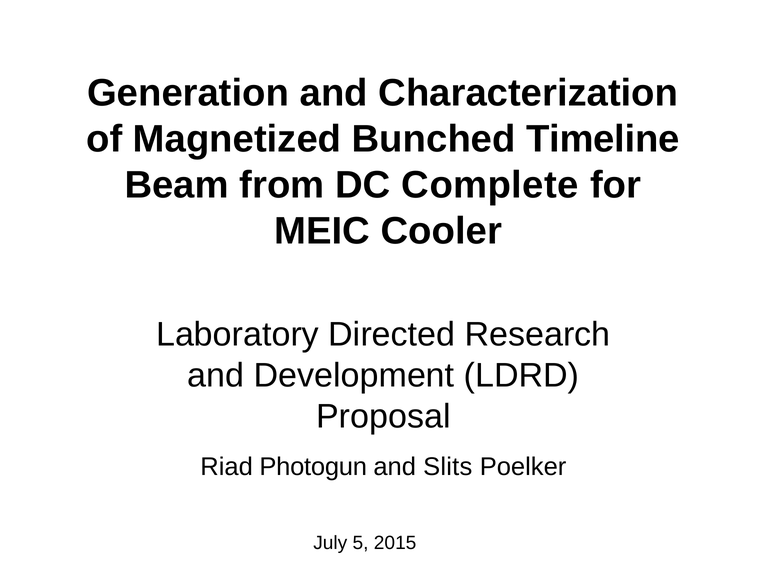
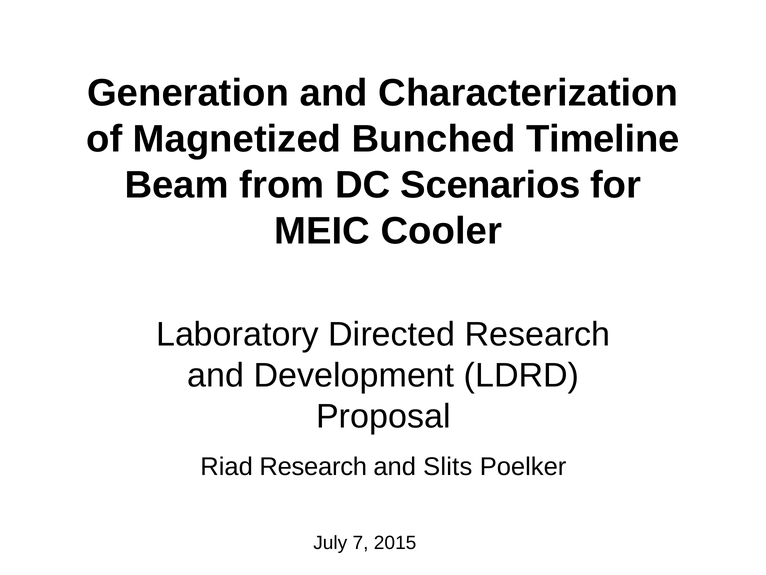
Complete: Complete -> Scenarios
Riad Photogun: Photogun -> Research
5: 5 -> 7
